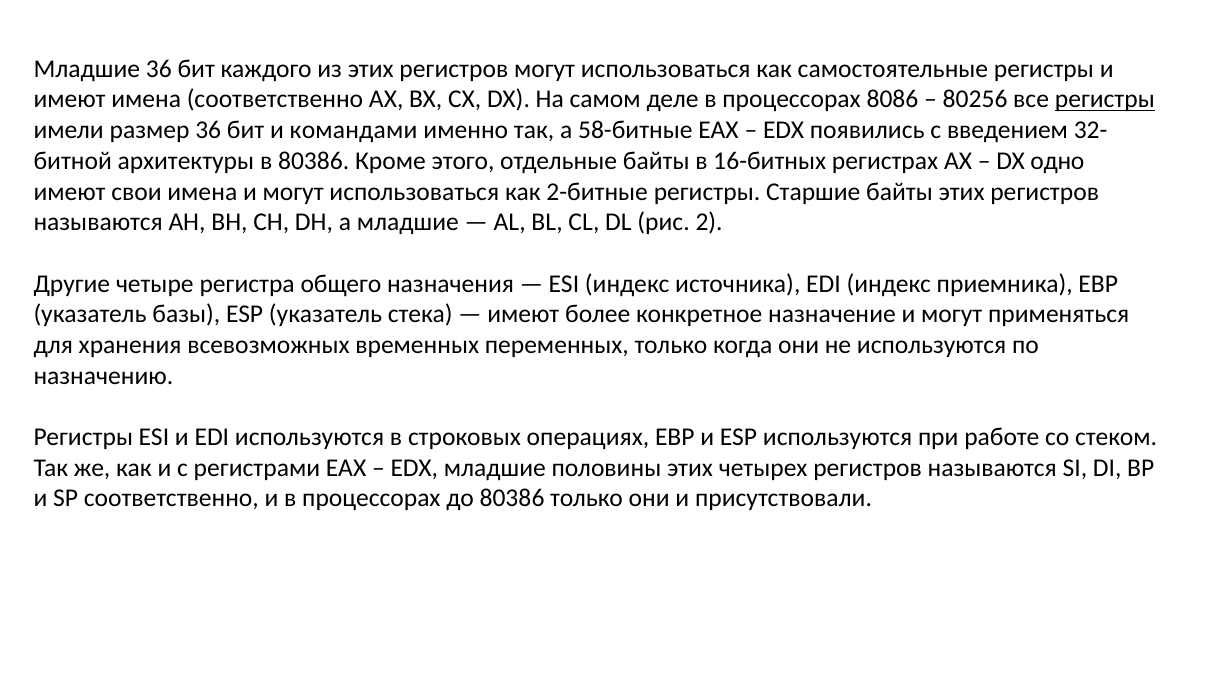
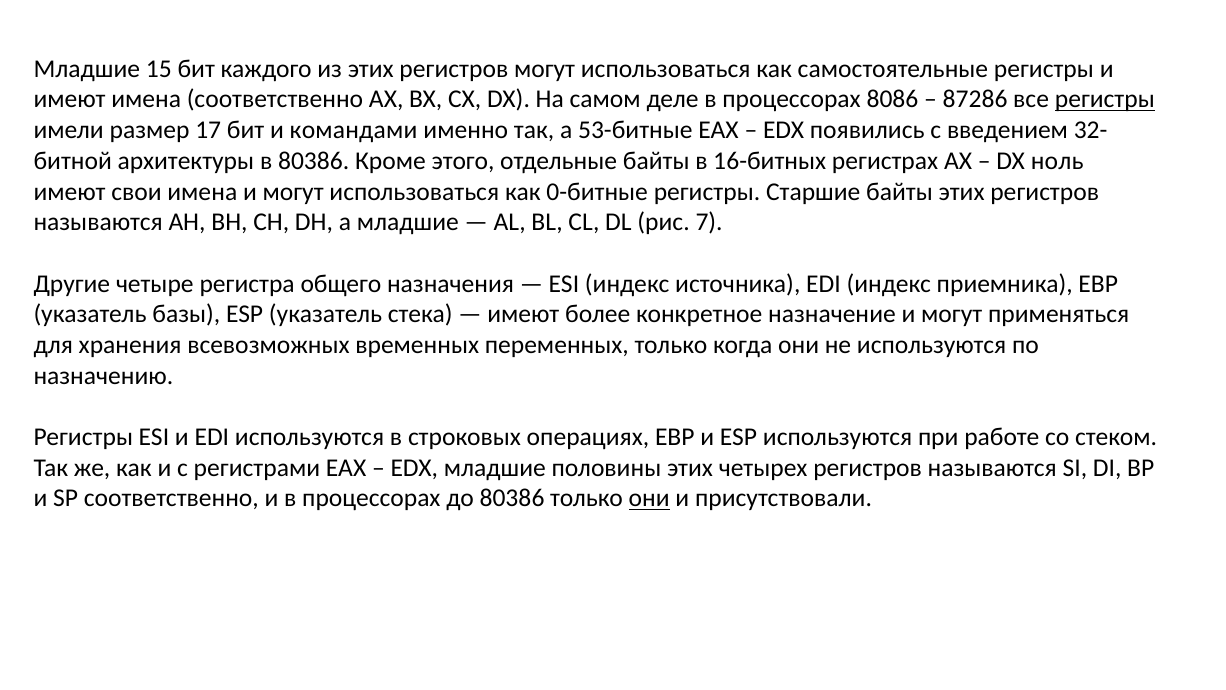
Младшие 36: 36 -> 15
80256: 80256 -> 87286
размер 36: 36 -> 17
58-битные: 58-битные -> 53-битные
одно: одно -> ноль
2-битные: 2-битные -> 0-битные
2: 2 -> 7
они at (649, 498) underline: none -> present
